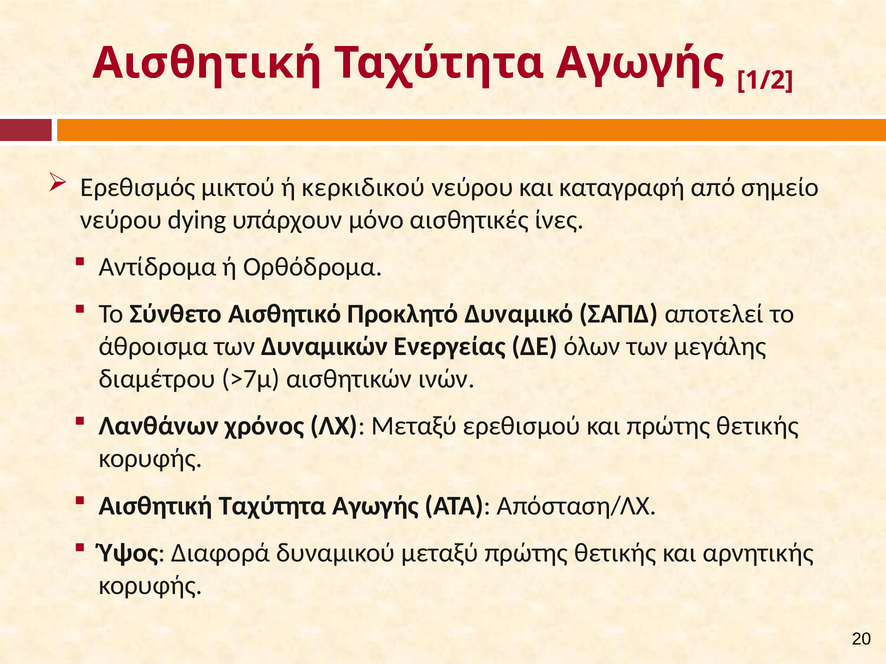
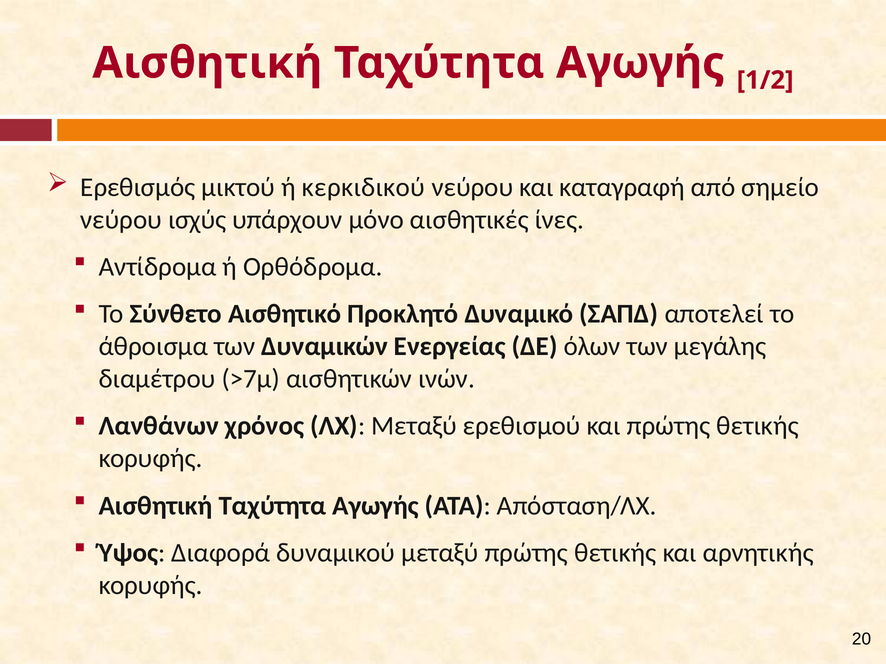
dying: dying -> ισχύς
